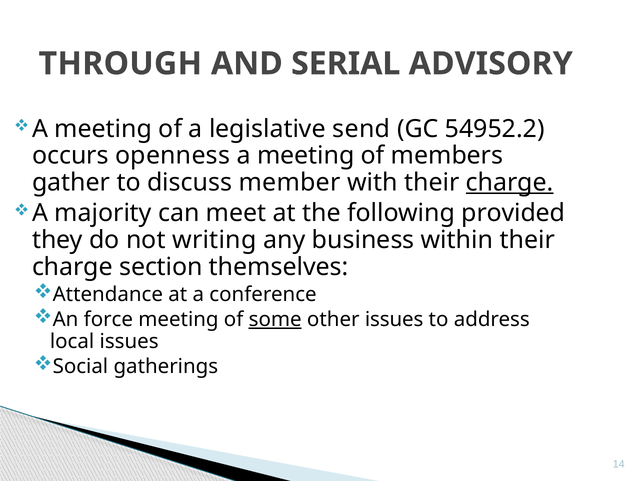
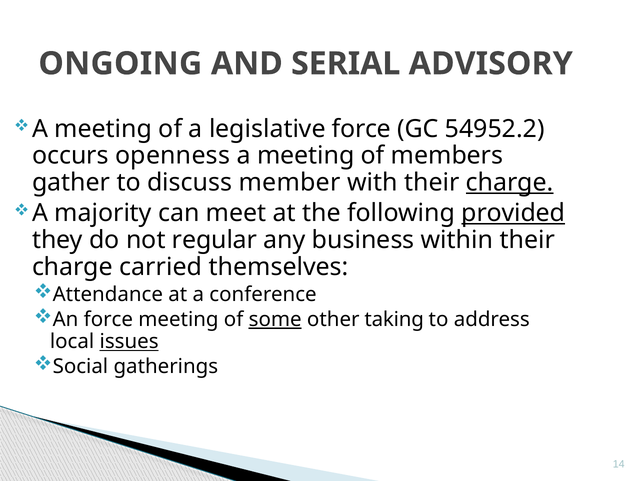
THROUGH: THROUGH -> ONGOING
legislative send: send -> force
provided underline: none -> present
writing: writing -> regular
section: section -> carried
other issues: issues -> taking
issues at (129, 342) underline: none -> present
